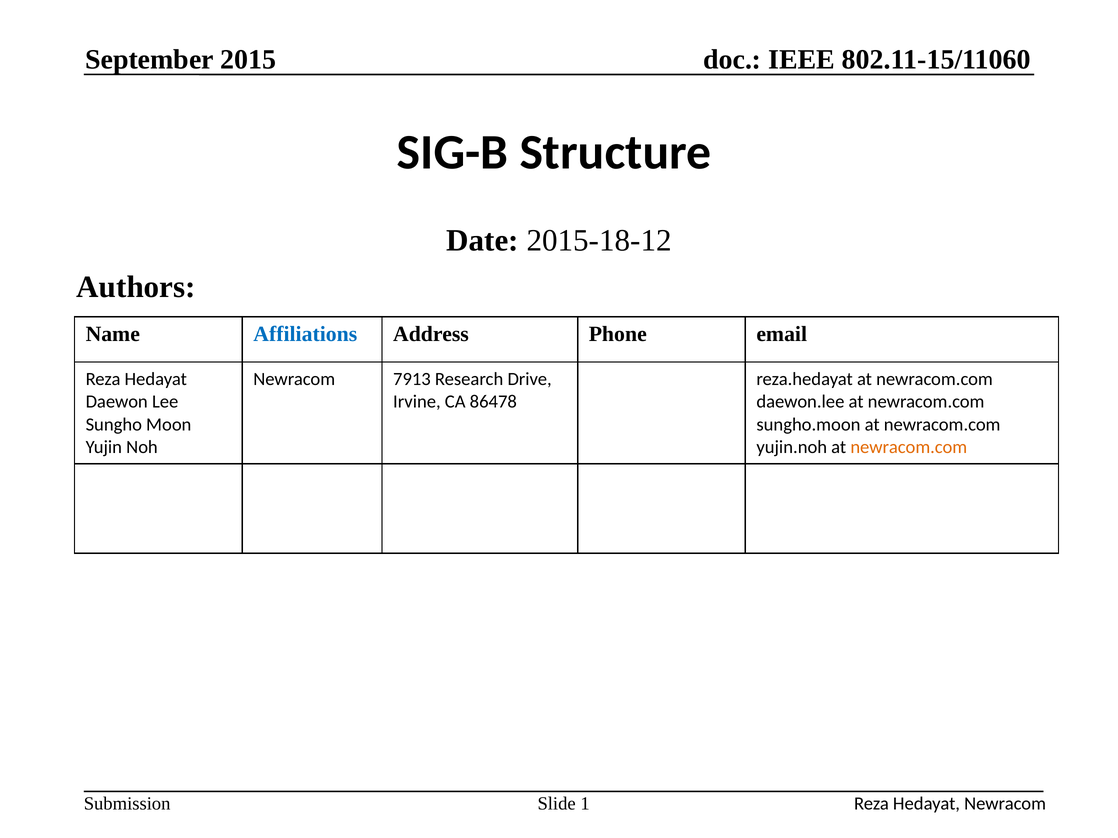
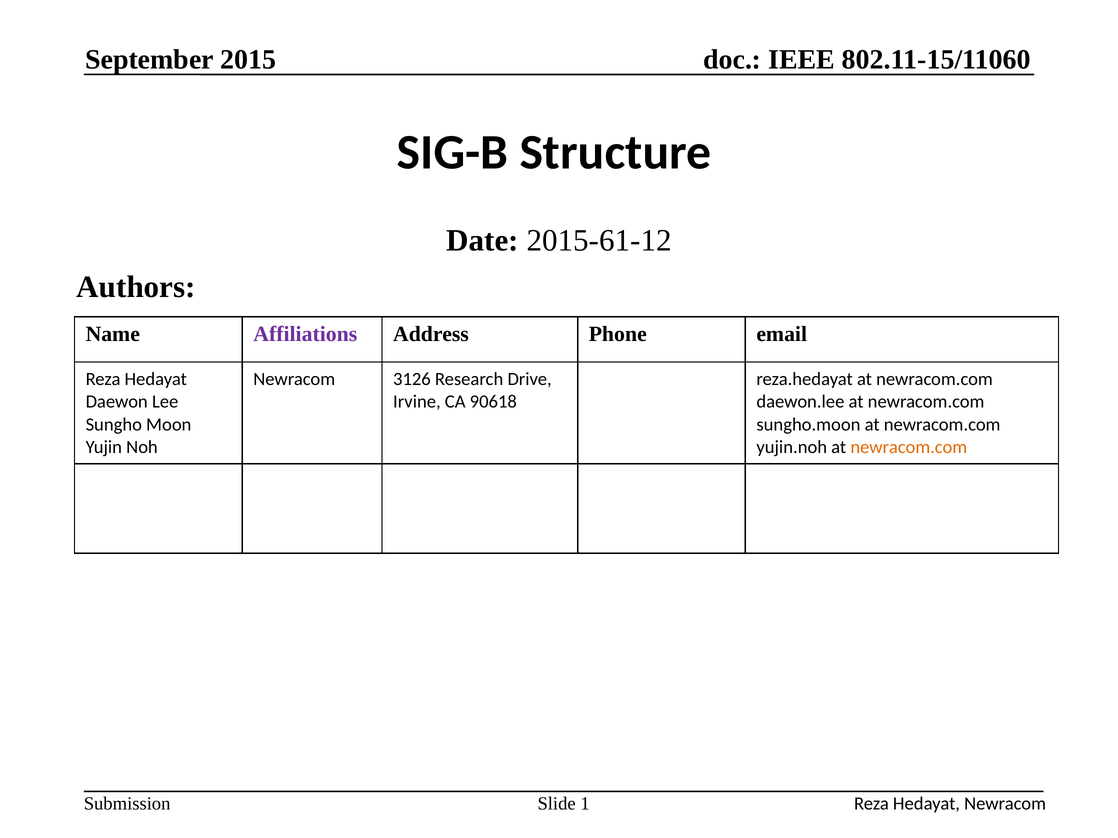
2015-18-12: 2015-18-12 -> 2015-61-12
Affiliations colour: blue -> purple
7913: 7913 -> 3126
86478: 86478 -> 90618
